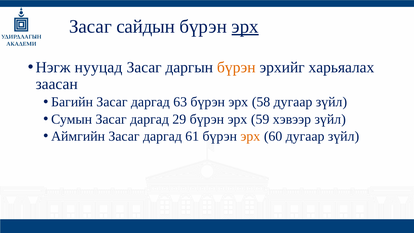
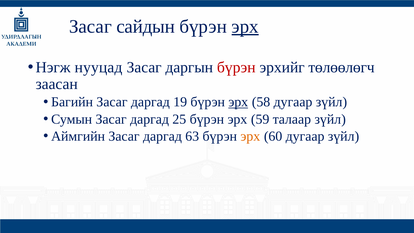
бүрэн at (236, 67) colour: orange -> red
харьяалах: харьяалах -> төлөөлөгч
63: 63 -> 19
эрх at (238, 102) underline: none -> present
29: 29 -> 25
хэвээр: хэвээр -> талаар
61: 61 -> 63
